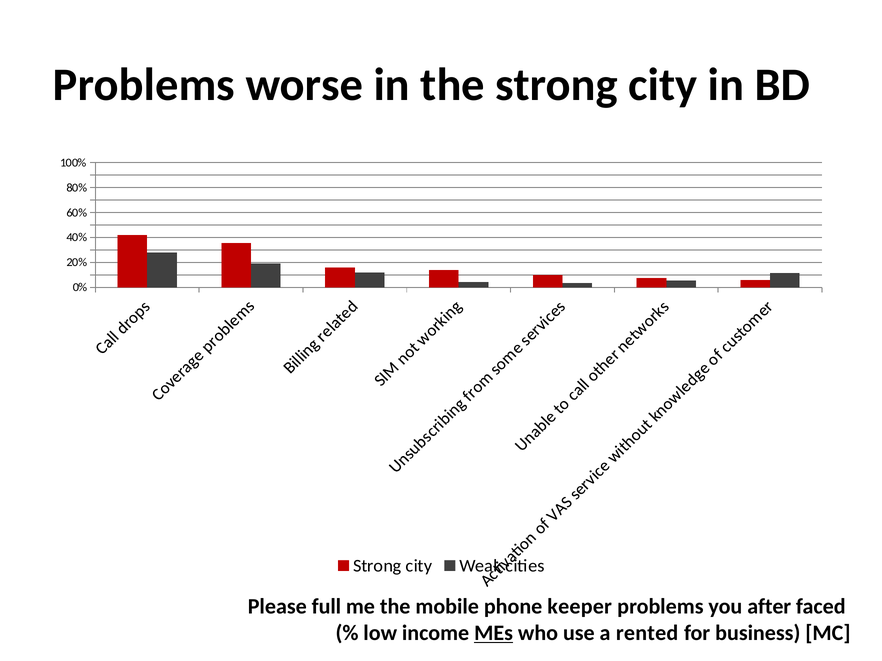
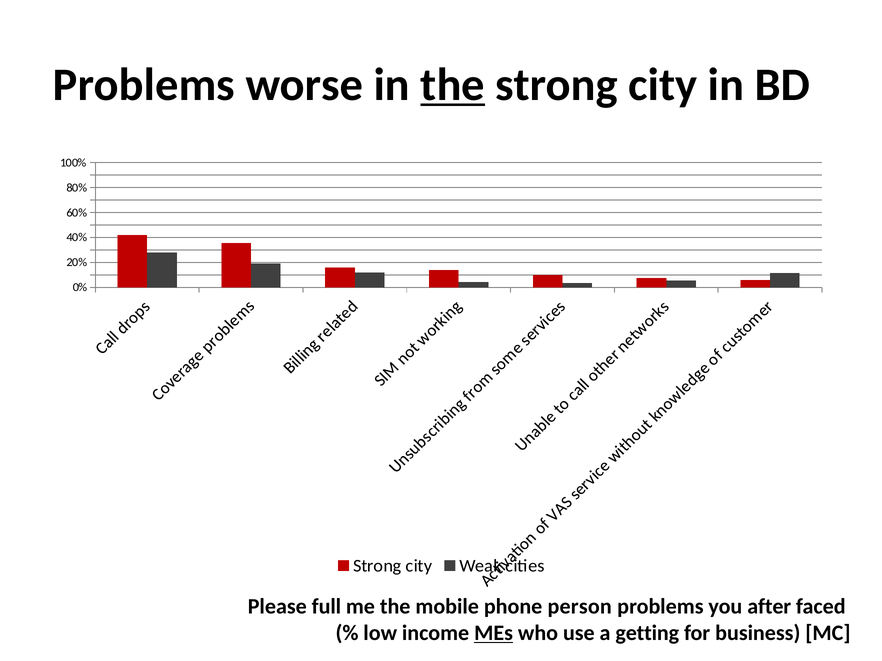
the at (453, 85) underline: none -> present
keeper: keeper -> person
rented: rented -> getting
